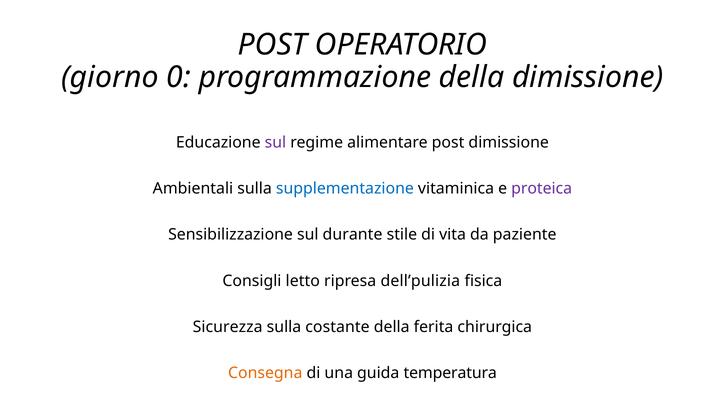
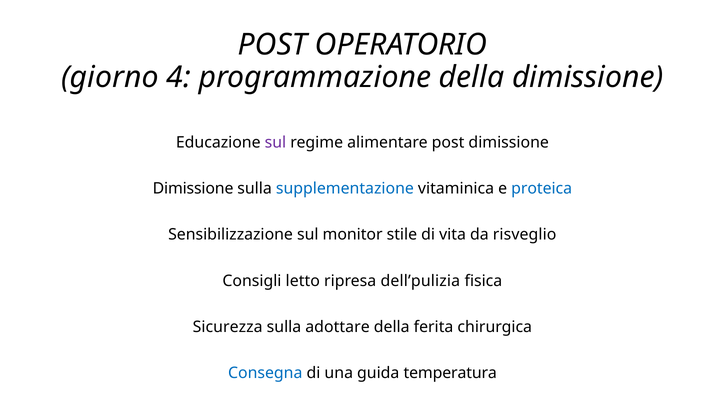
0: 0 -> 4
Ambientali at (193, 188): Ambientali -> Dimissione
proteica colour: purple -> blue
durante: durante -> monitor
paziente: paziente -> risveglio
costante: costante -> adottare
Consegna colour: orange -> blue
